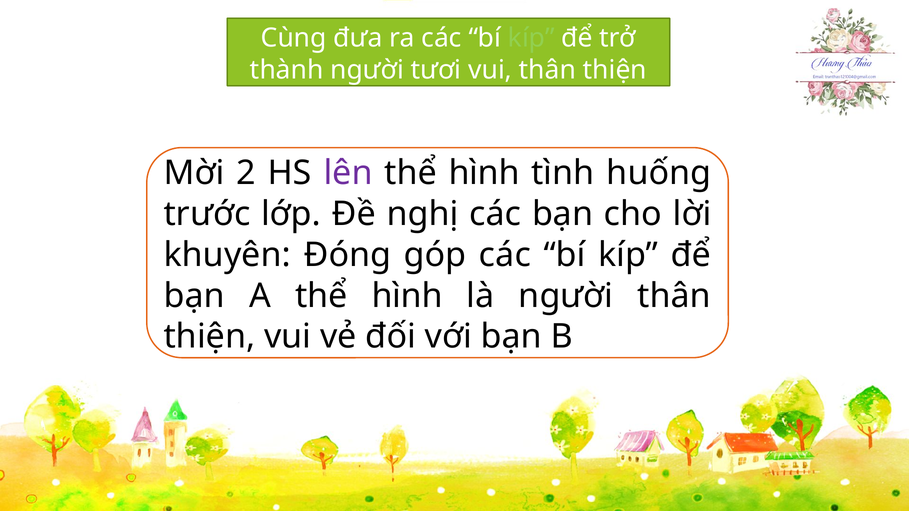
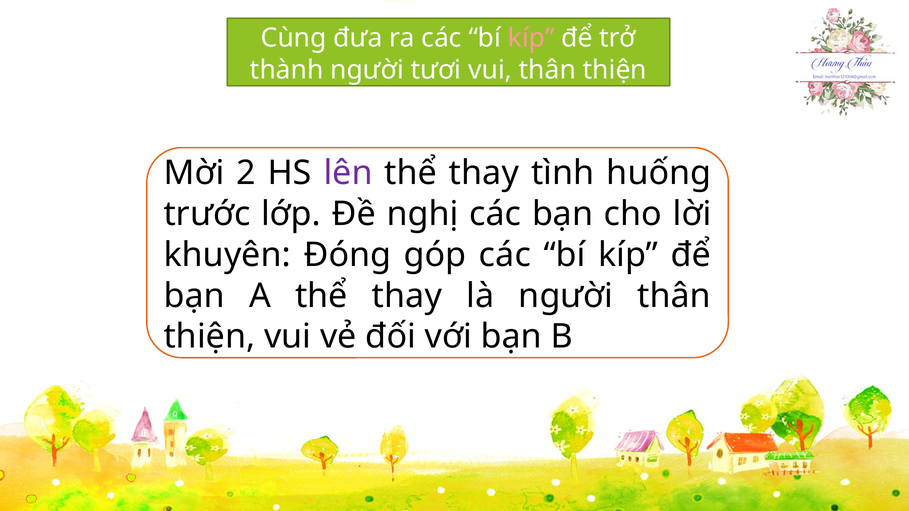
kíp at (531, 38) colour: light green -> pink
hình at (484, 173): hình -> thay
A thể hình: hình -> thay
